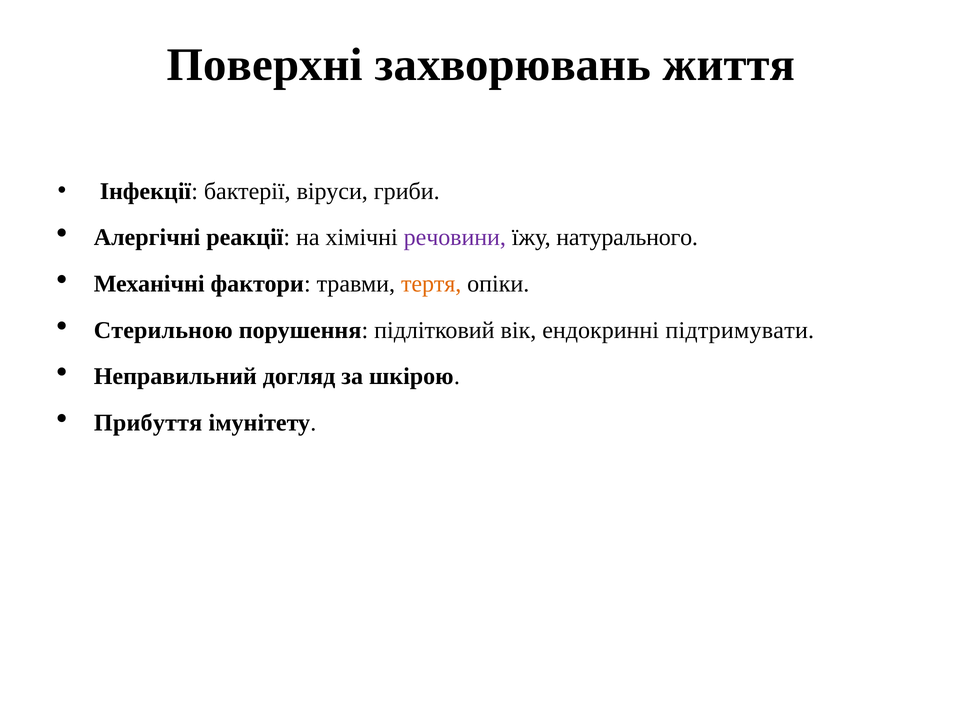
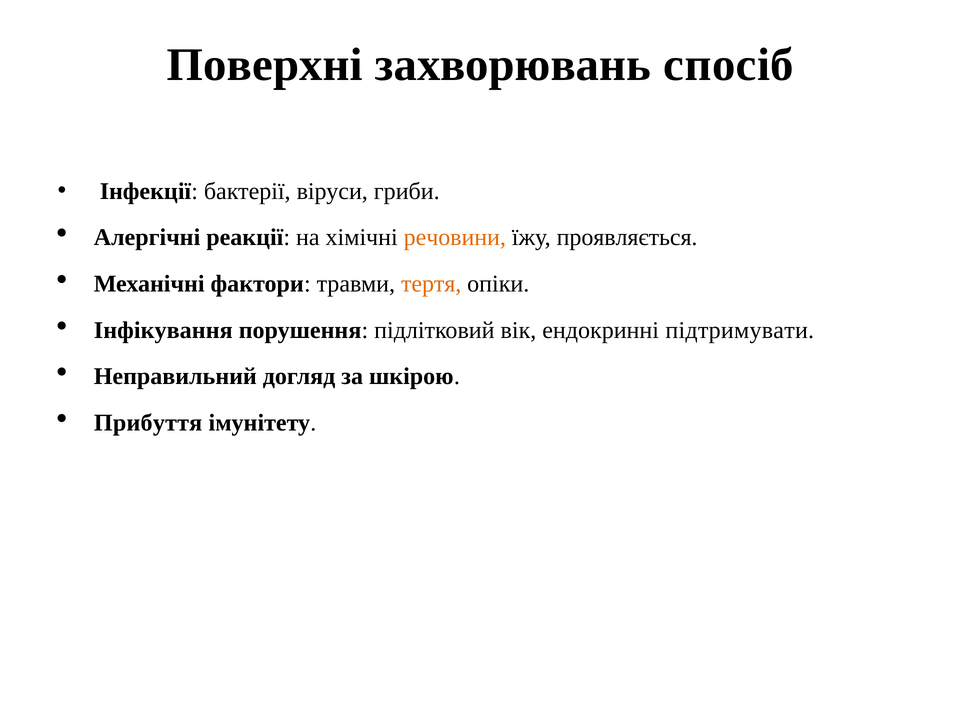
життя: життя -> спосіб
речовини colour: purple -> orange
натурального: натурального -> проявляється
Стерильною: Стерильною -> Інфікування
